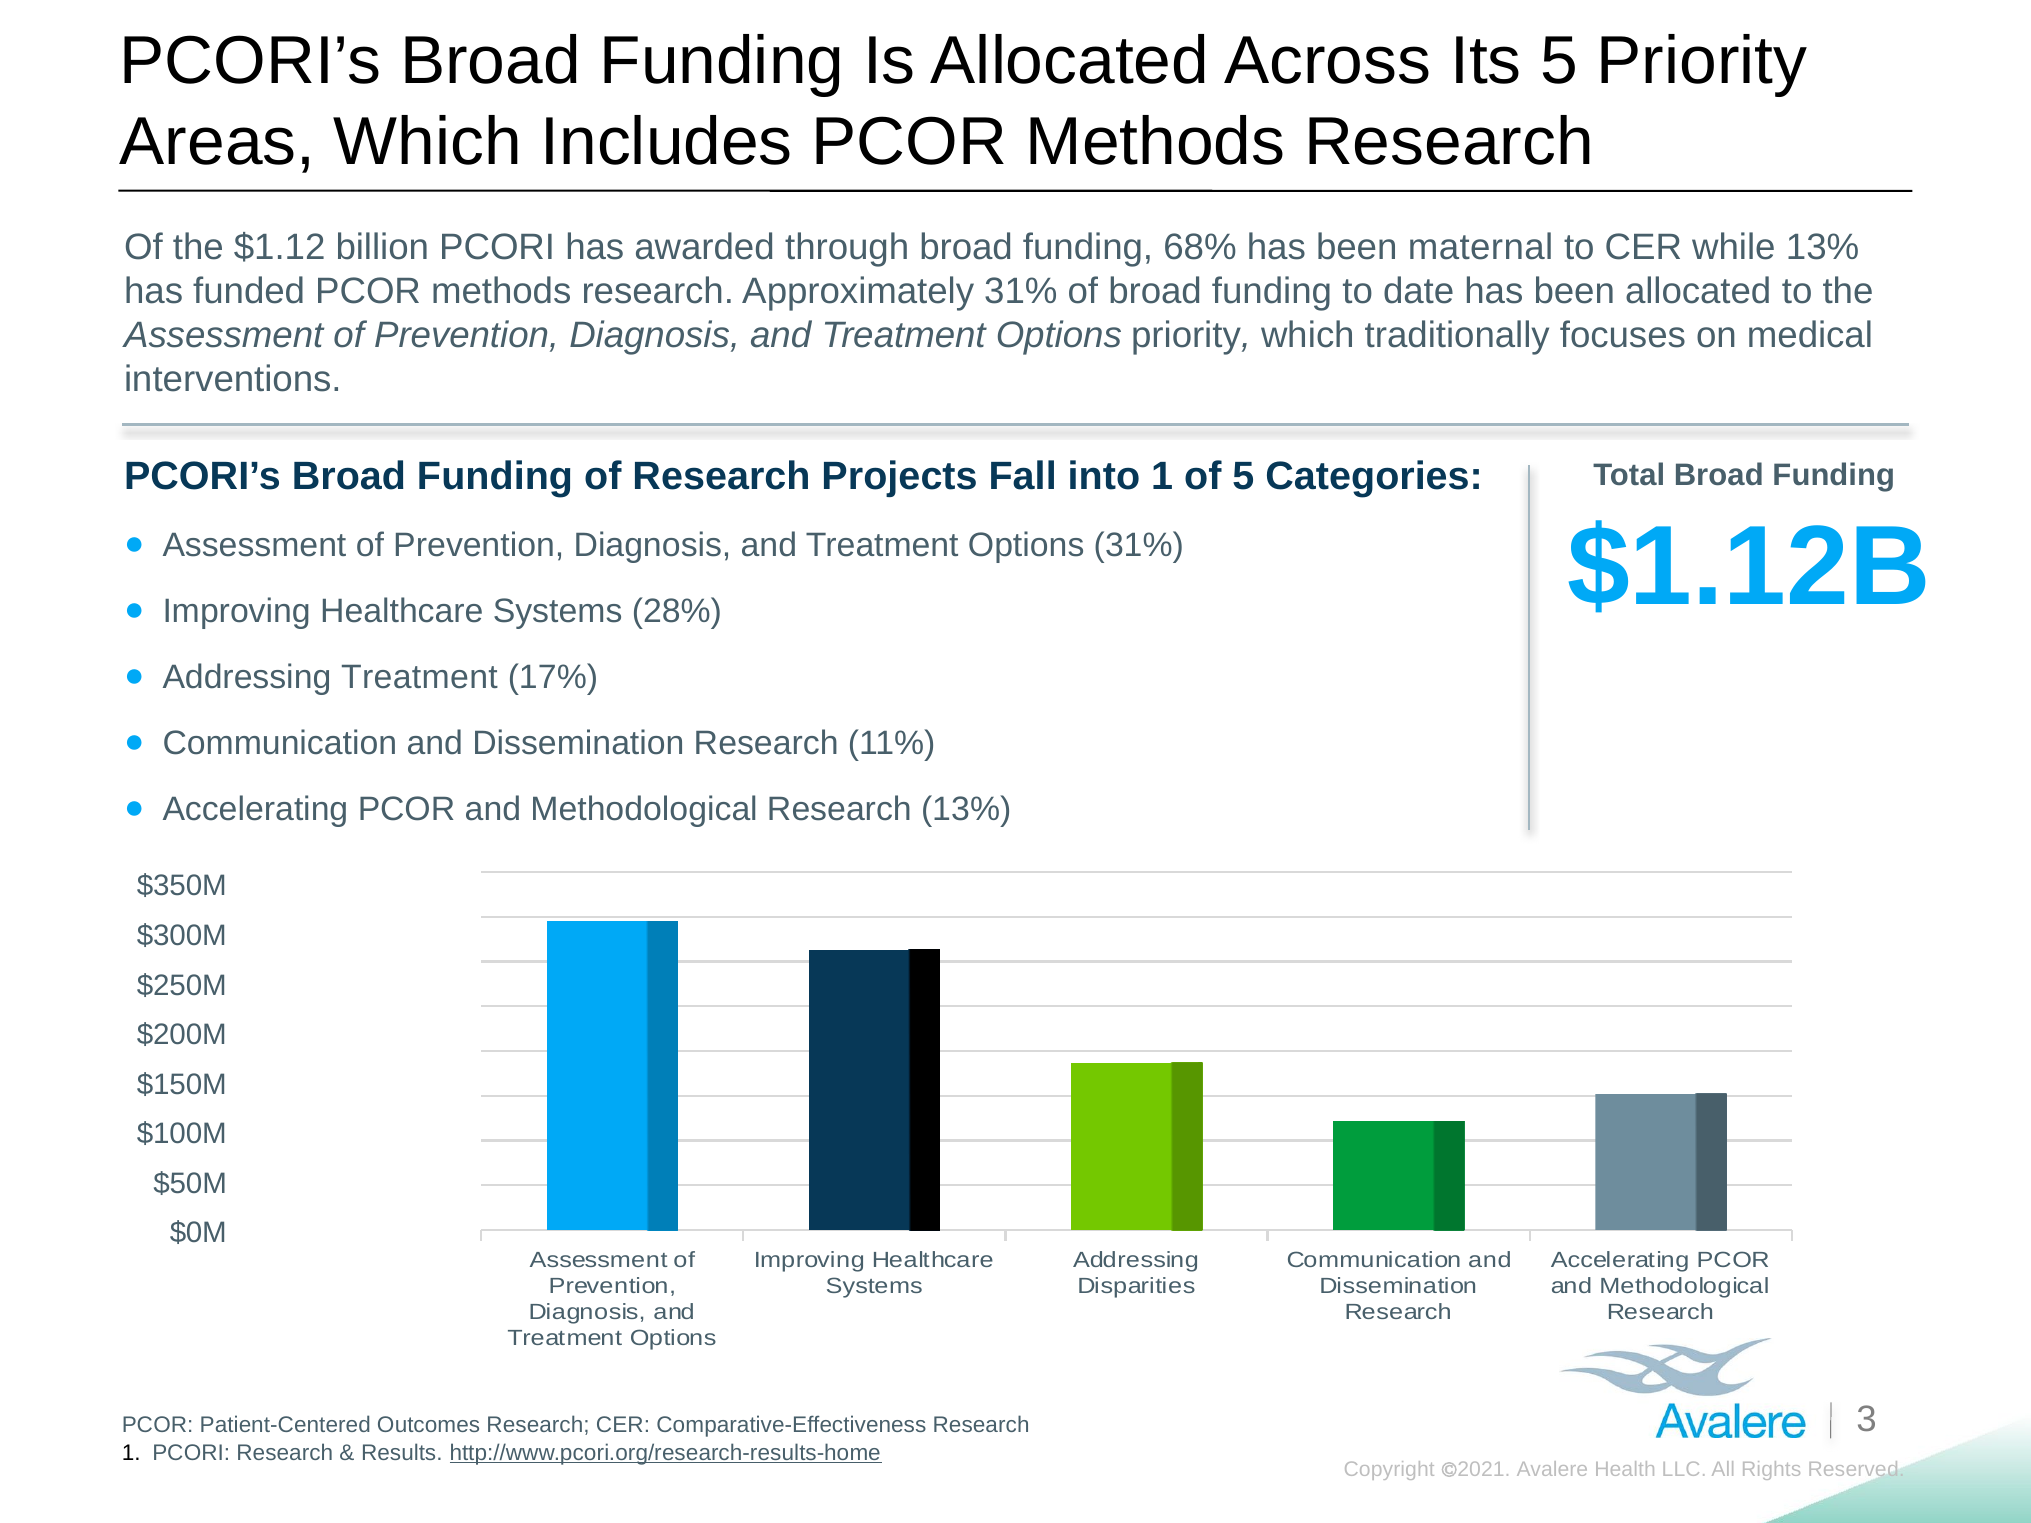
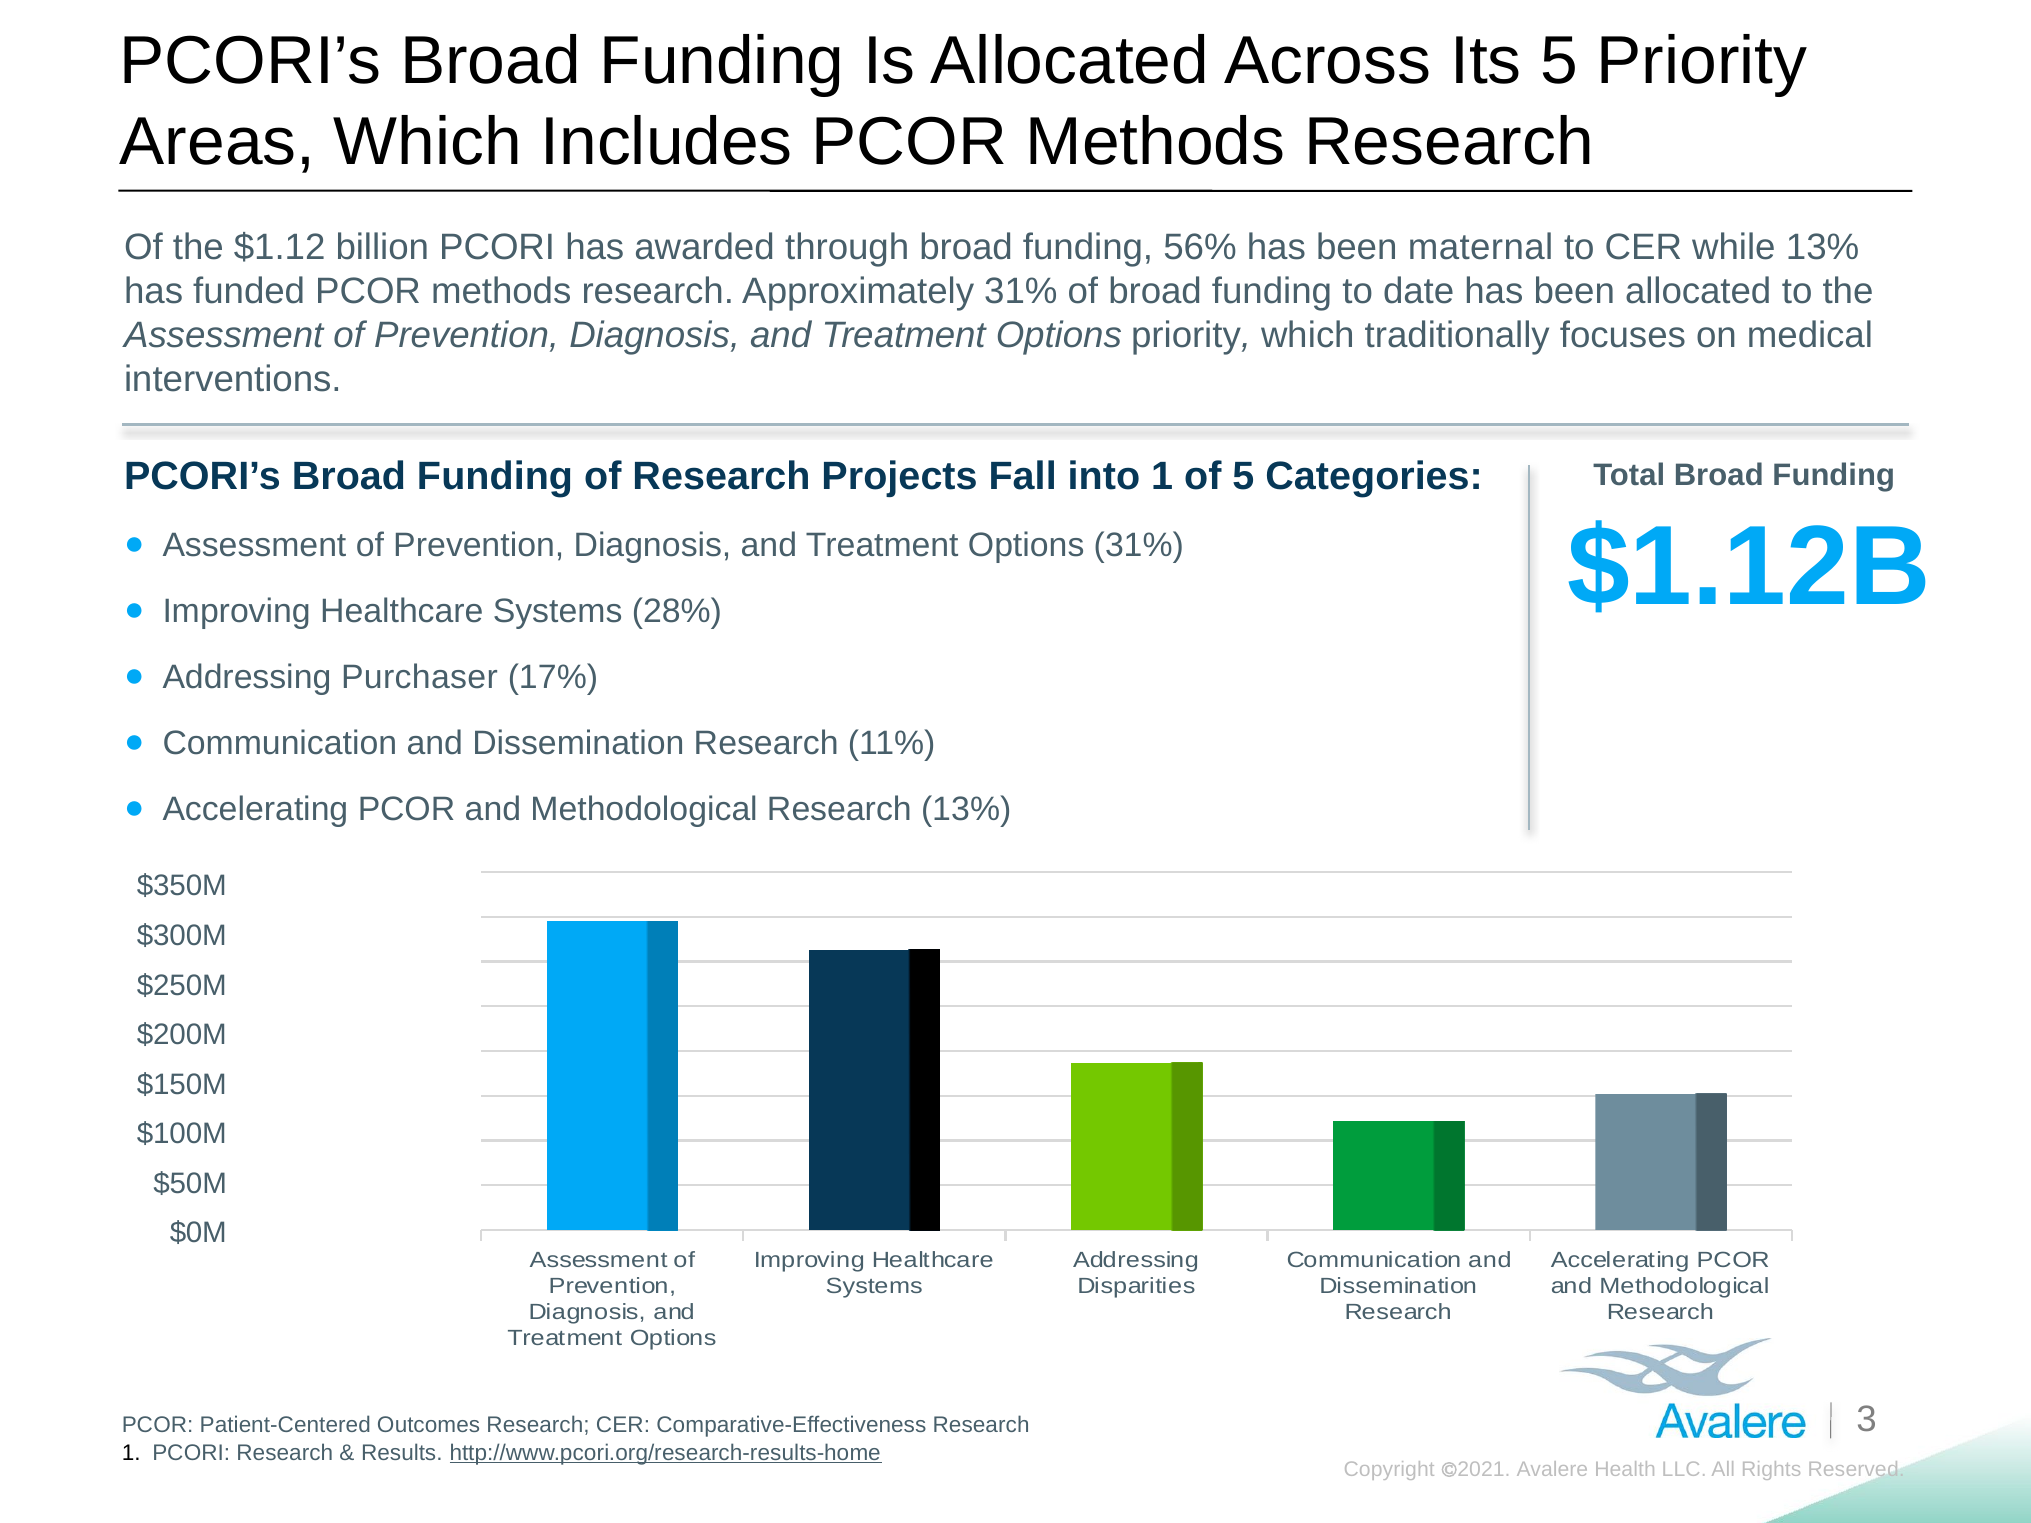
68%: 68% -> 56%
Addressing Treatment: Treatment -> Purchaser
